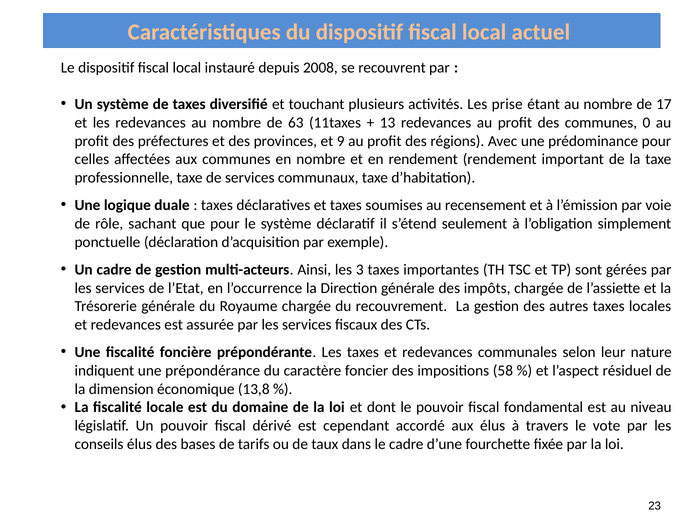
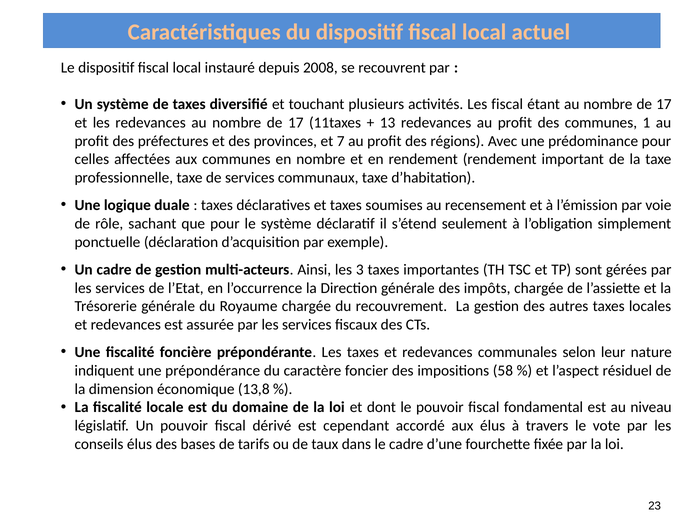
Les prise: prise -> fiscal
63 at (296, 123): 63 -> 17
0: 0 -> 1
9: 9 -> 7
